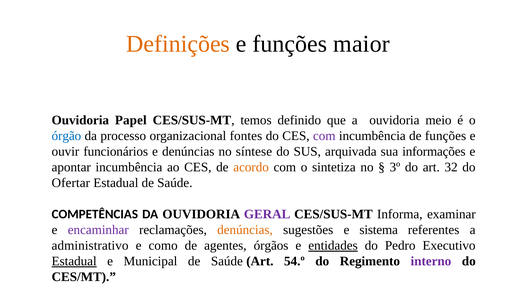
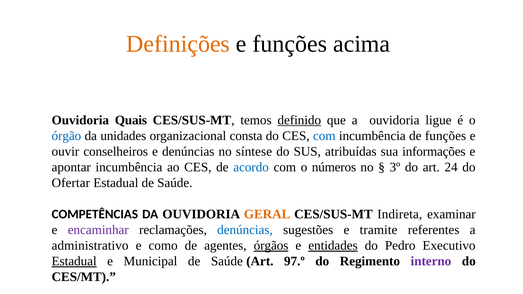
maior: maior -> acima
Papel: Papel -> Quais
definido underline: none -> present
meio: meio -> ligue
processo: processo -> unidades
fontes: fontes -> consta
com at (324, 136) colour: purple -> blue
funcionários: funcionários -> conselheiros
arquivada: arquivada -> atribuídas
acordo colour: orange -> blue
sintetiza: sintetiza -> números
32: 32 -> 24
GERAL colour: purple -> orange
Informa: Informa -> Indireta
denúncias at (245, 230) colour: orange -> blue
sistema: sistema -> tramite
órgãos underline: none -> present
54.º: 54.º -> 97.º
